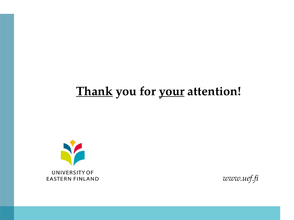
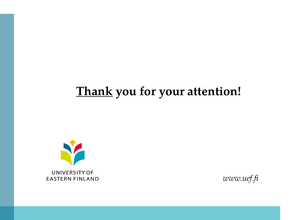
your underline: present -> none
